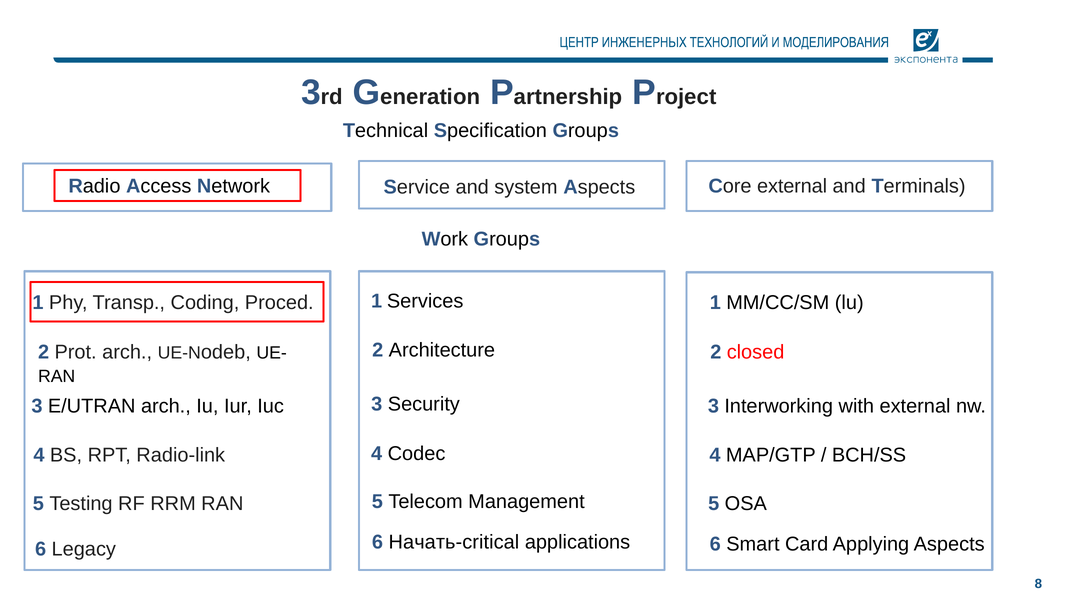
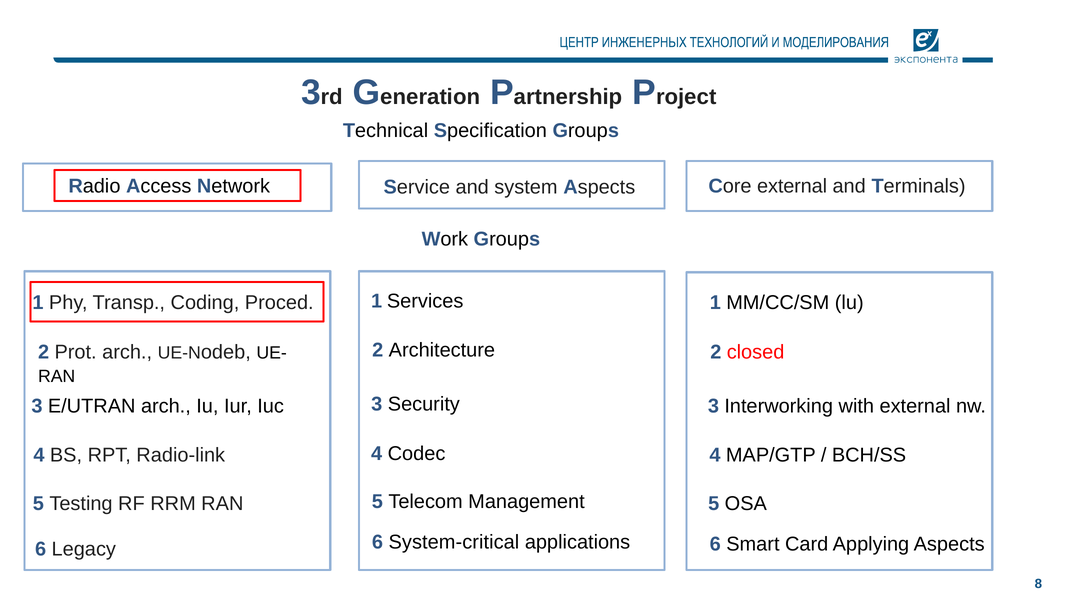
Начать-critical: Начать-critical -> System-critical
